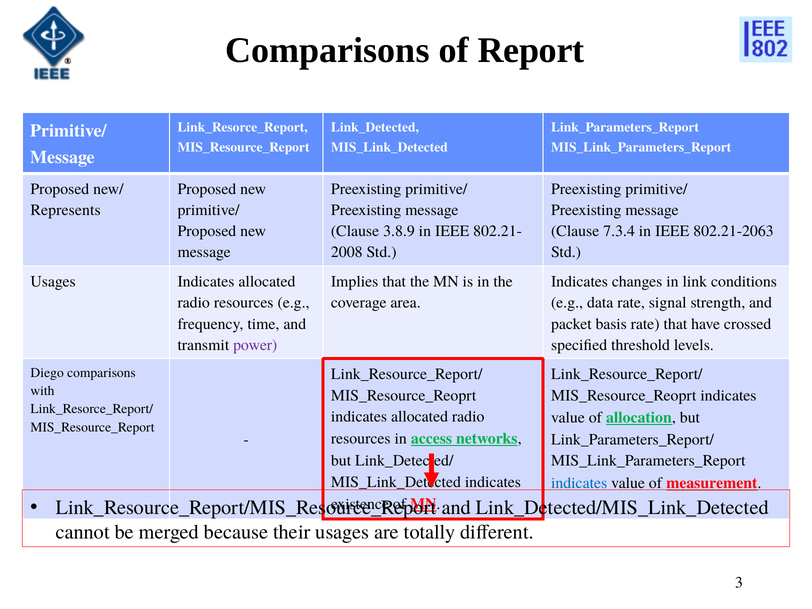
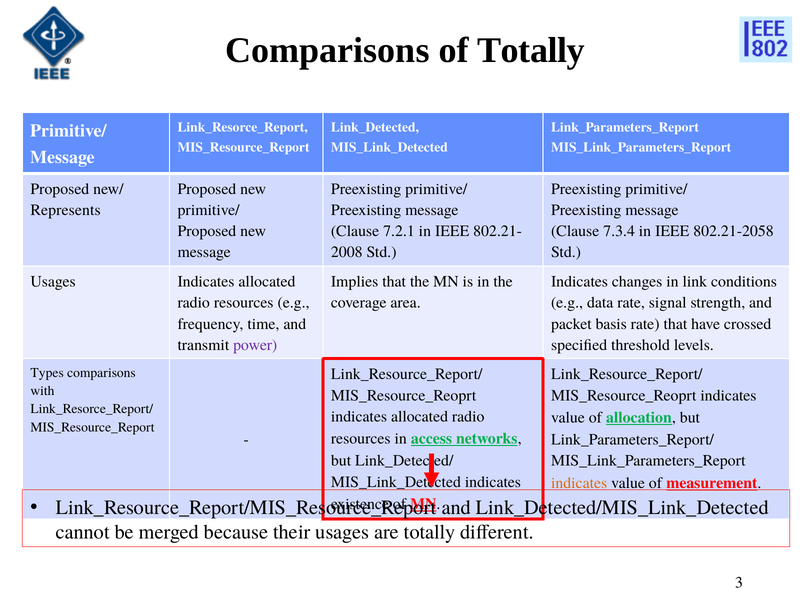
of Report: Report -> Totally
3.8.9: 3.8.9 -> 7.2.1
802.21-2063: 802.21-2063 -> 802.21-2058
Diego: Diego -> Types
indicates at (579, 483) colour: blue -> orange
